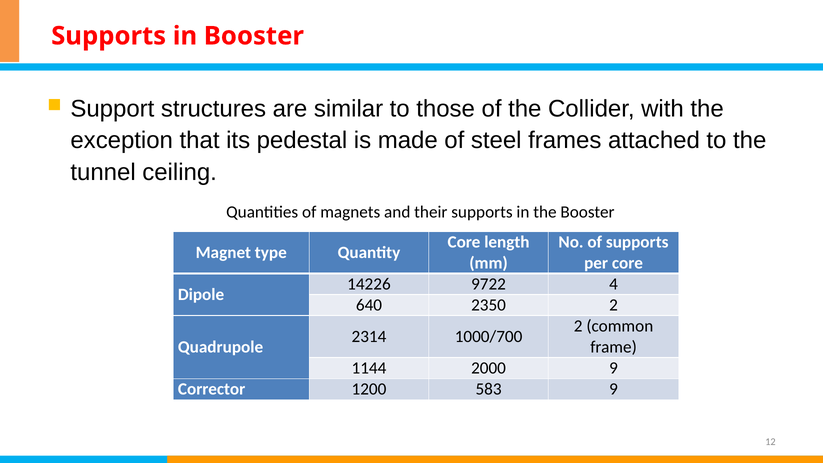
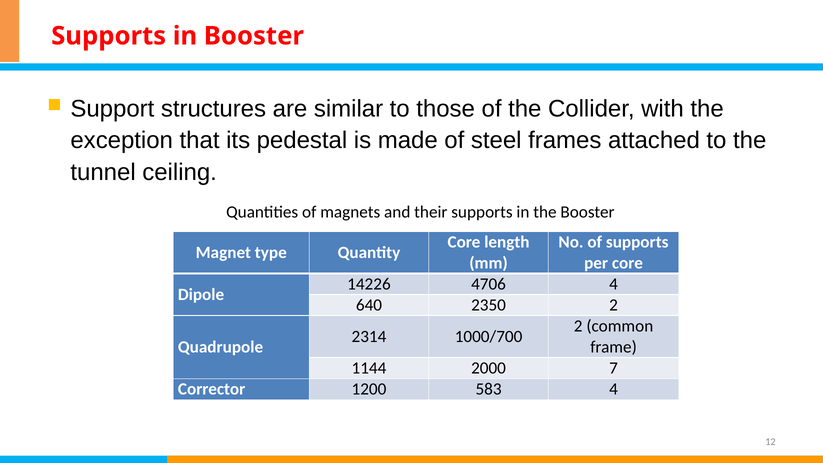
9722: 9722 -> 4706
2000 9: 9 -> 7
583 9: 9 -> 4
